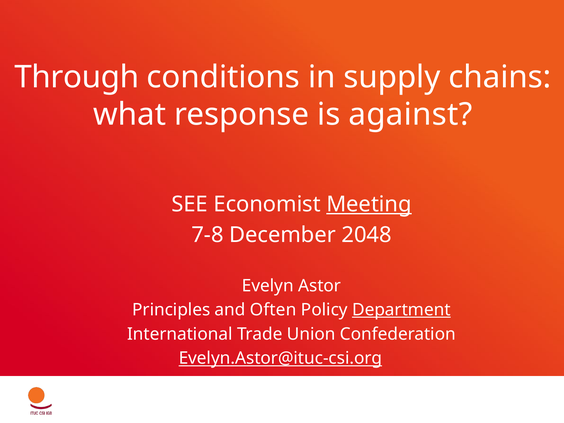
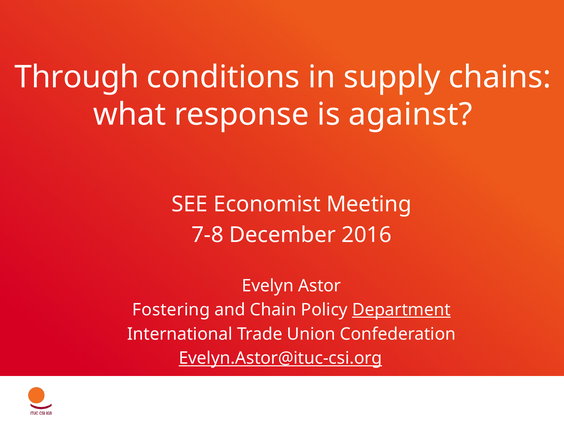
Meeting underline: present -> none
2048: 2048 -> 2016
Principles: Principles -> Fostering
Often: Often -> Chain
